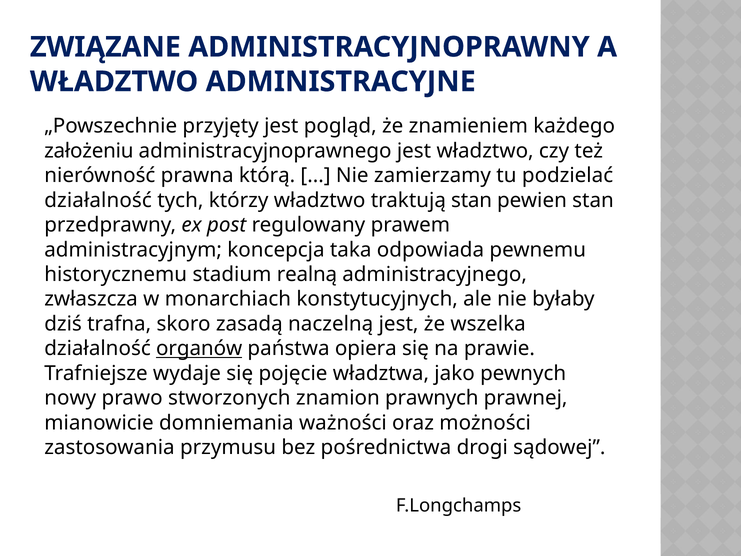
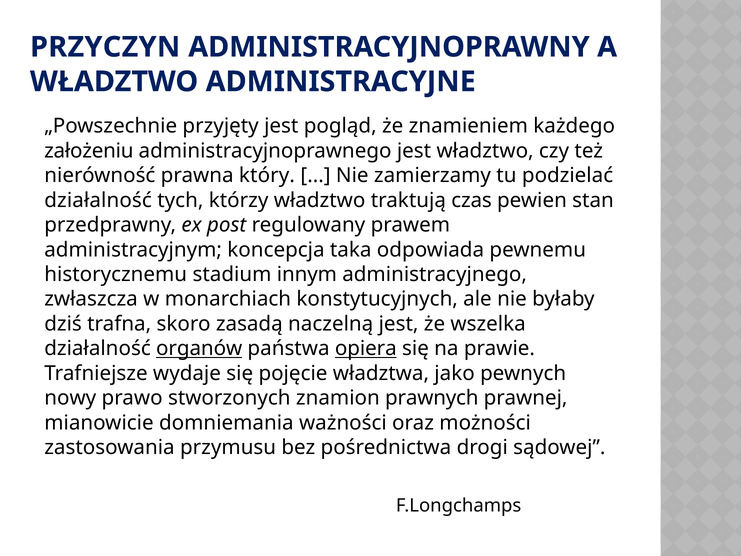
ZWIĄZANE: ZWIĄZANE -> PRZYCZYN
którą: którą -> który
traktują stan: stan -> czas
realną: realną -> innym
opiera underline: none -> present
